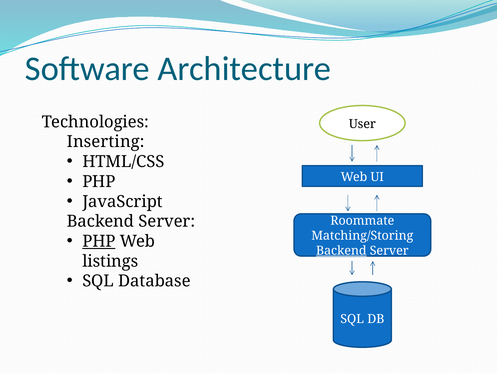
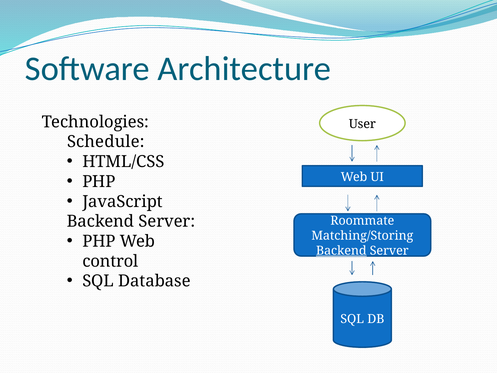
Inserting: Inserting -> Schedule
PHP at (99, 241) underline: present -> none
listings: listings -> control
